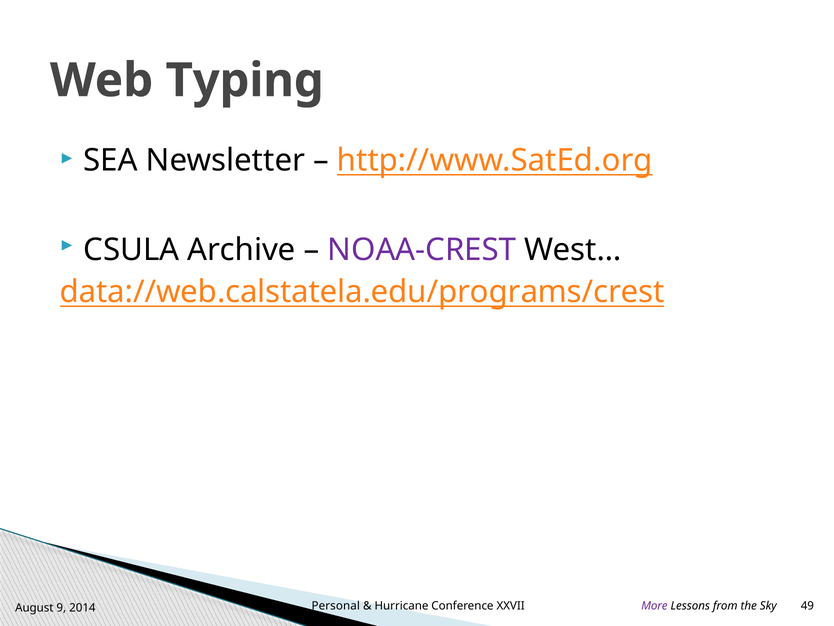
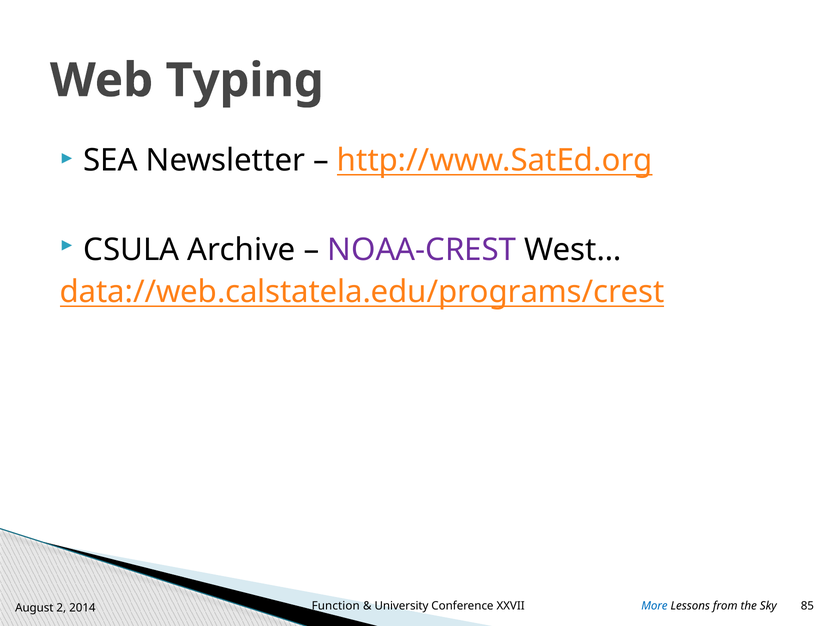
Personal: Personal -> Function
Hurricane: Hurricane -> University
9: 9 -> 2
More colour: purple -> blue
49: 49 -> 85
